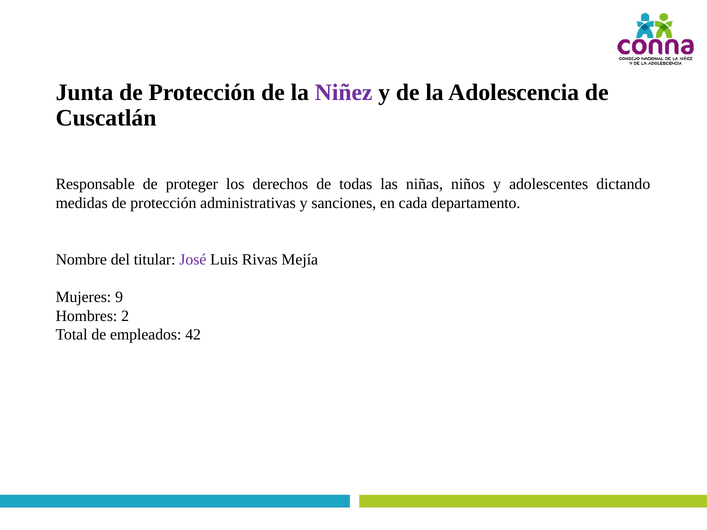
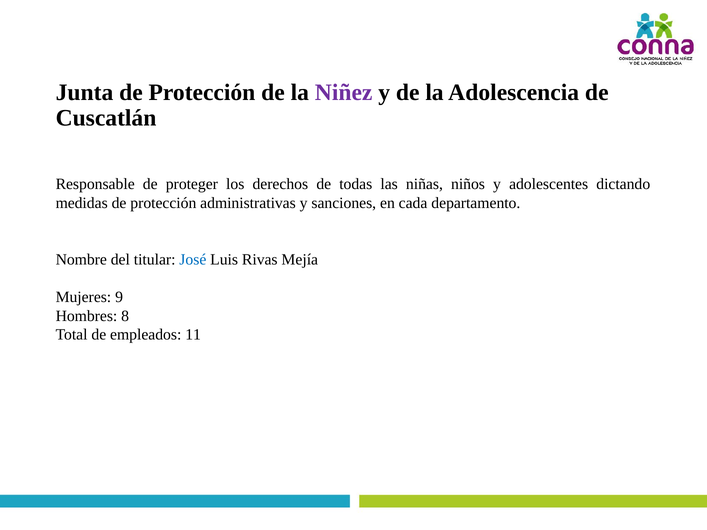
José colour: purple -> blue
2: 2 -> 8
42: 42 -> 11
